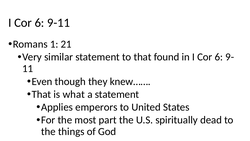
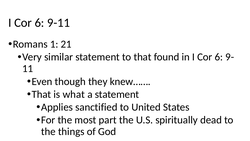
emperors: emperors -> sanctified
